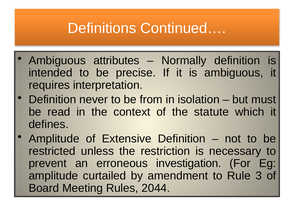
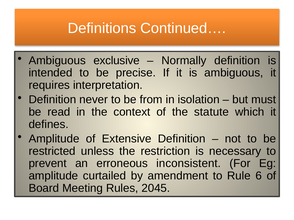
attributes: attributes -> exclusive
investigation: investigation -> inconsistent
3: 3 -> 6
2044: 2044 -> 2045
